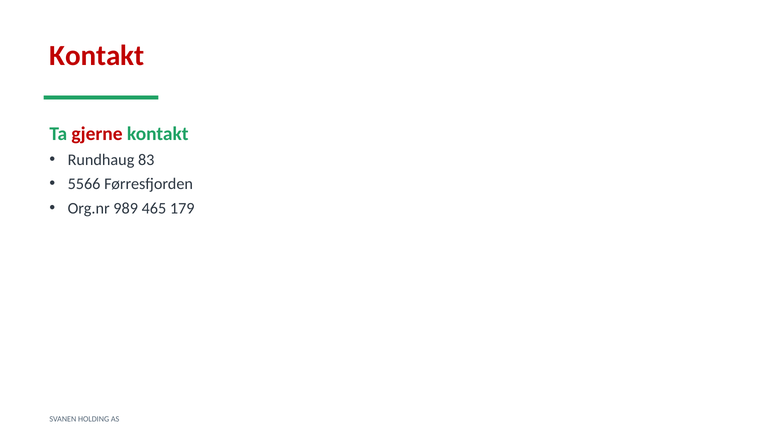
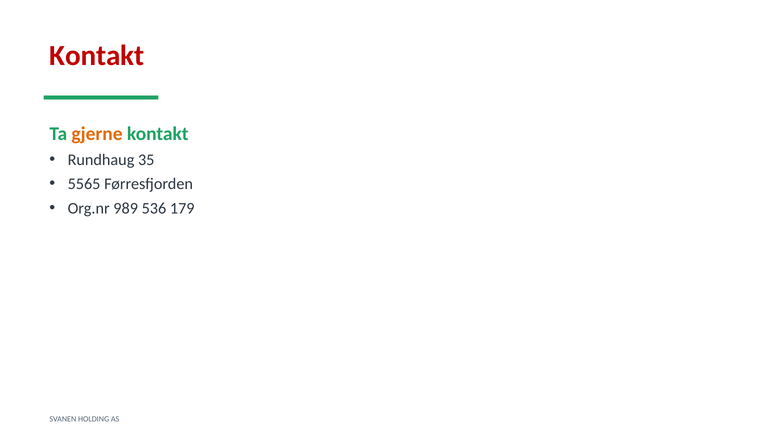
gjerne colour: red -> orange
83: 83 -> 35
5566: 5566 -> 5565
465: 465 -> 536
